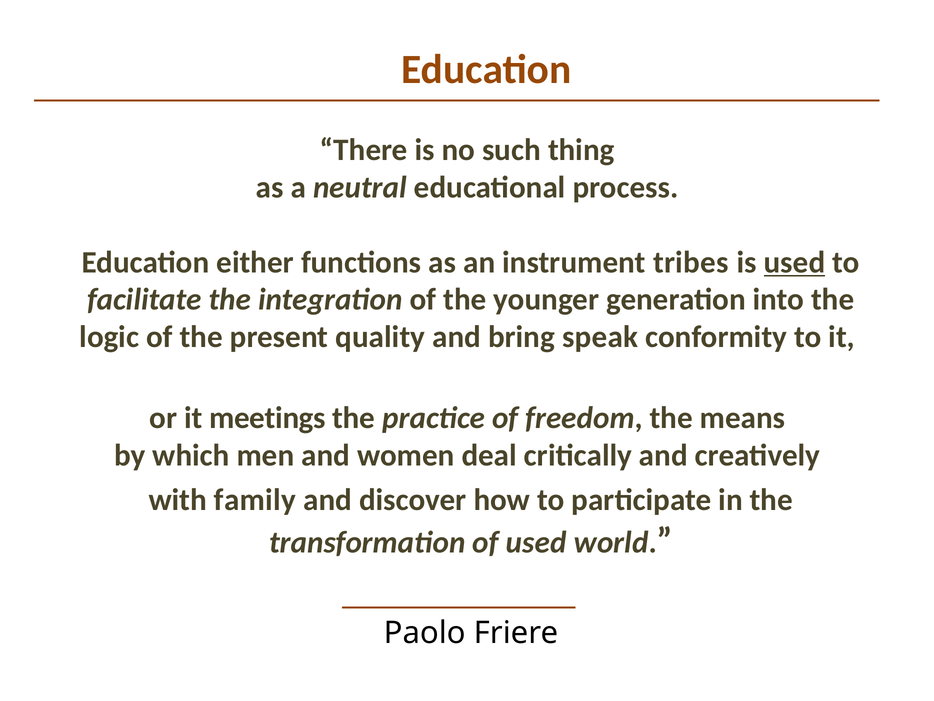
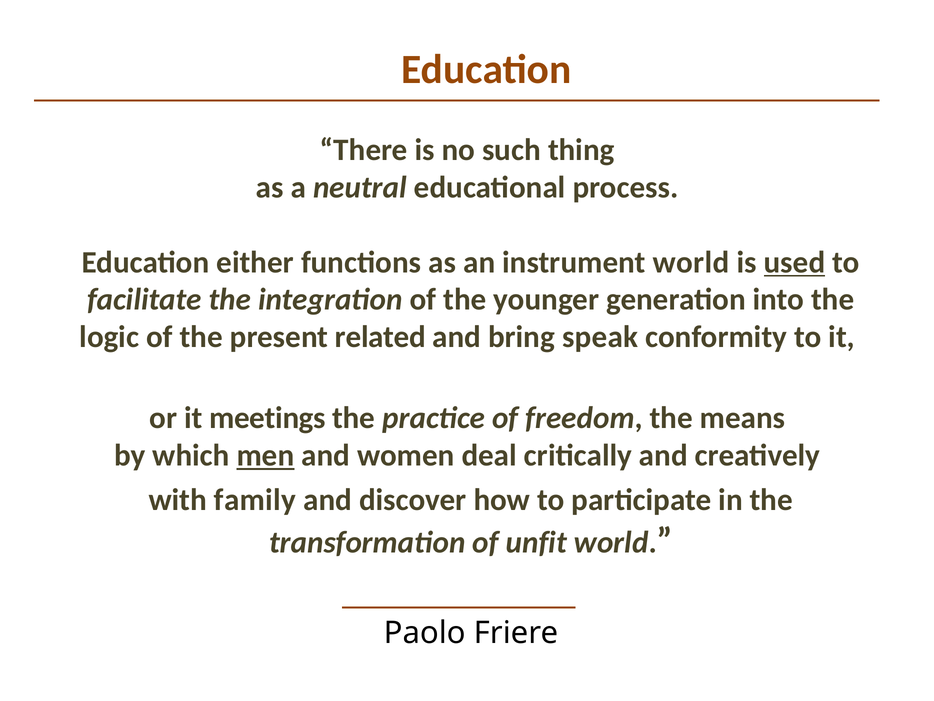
instrument tribes: tribes -> world
quality: quality -> related
men underline: none -> present
of used: used -> unfit
